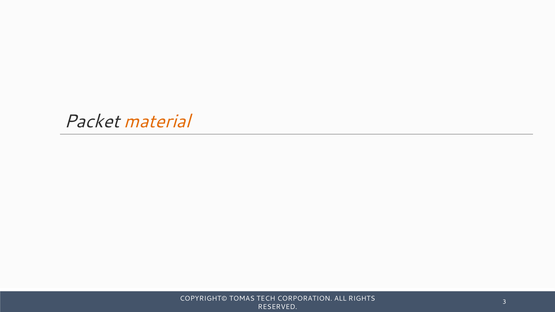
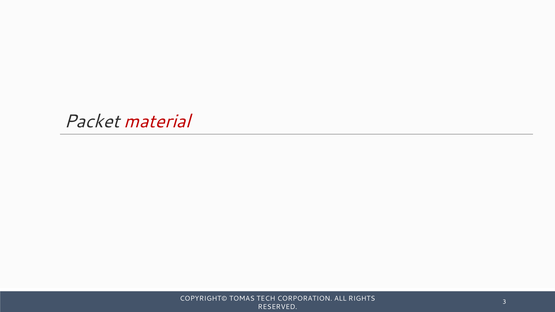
material colour: orange -> red
